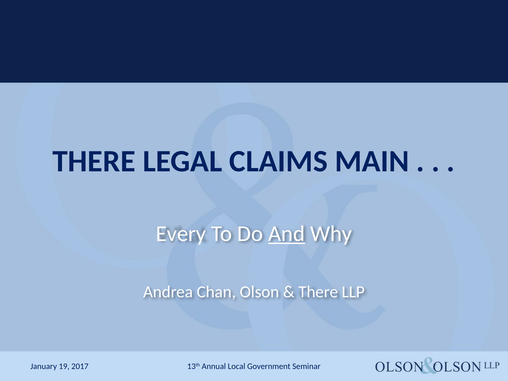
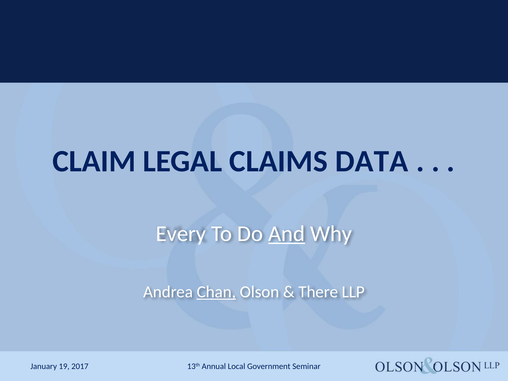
THERE at (94, 161): THERE -> CLAIM
MAIN: MAIN -> DATA
Chan underline: none -> present
